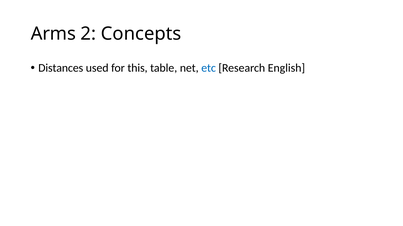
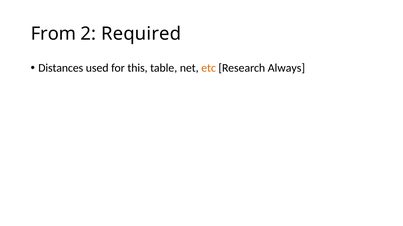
Arms: Arms -> From
Concepts: Concepts -> Required
etc colour: blue -> orange
English: English -> Always
